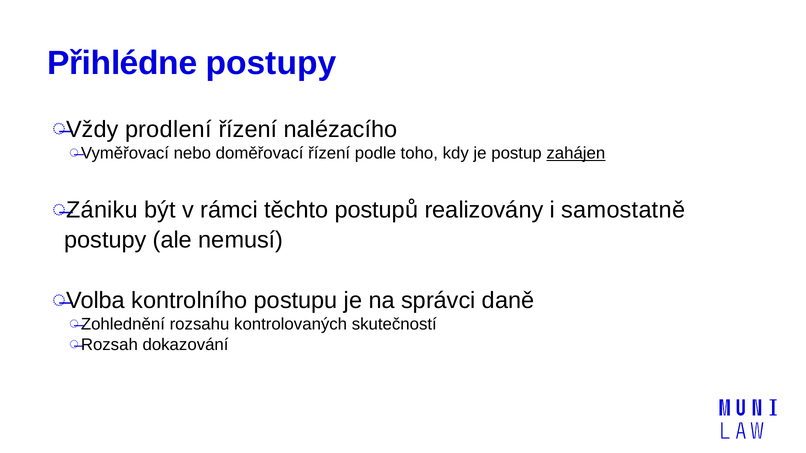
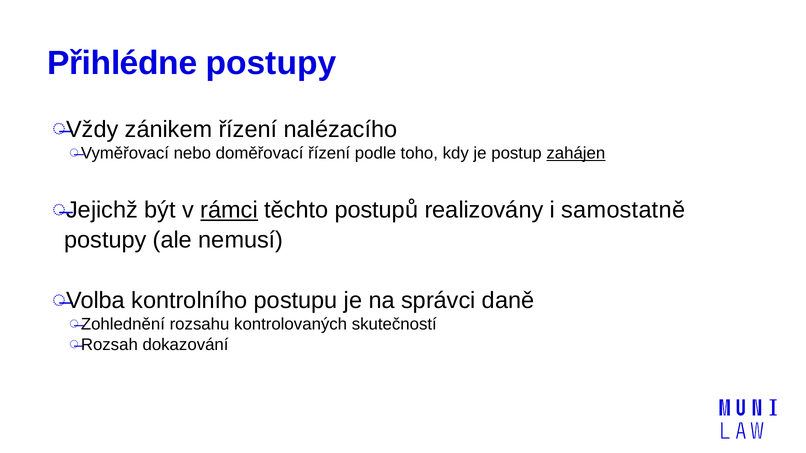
prodlení: prodlení -> zánikem
Zániku: Zániku -> Jejichž
rámci underline: none -> present
